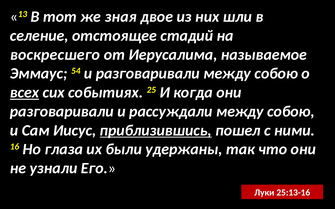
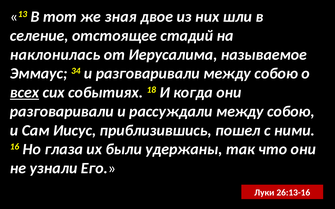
воскресшего: воскресшего -> наклонилась
54: 54 -> 34
25: 25 -> 18
приблизившись underline: present -> none
25:13-16: 25:13-16 -> 26:13-16
